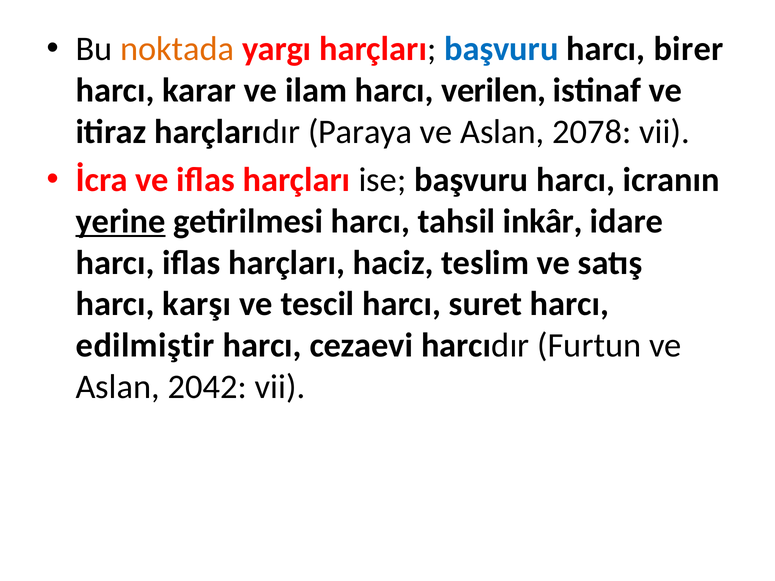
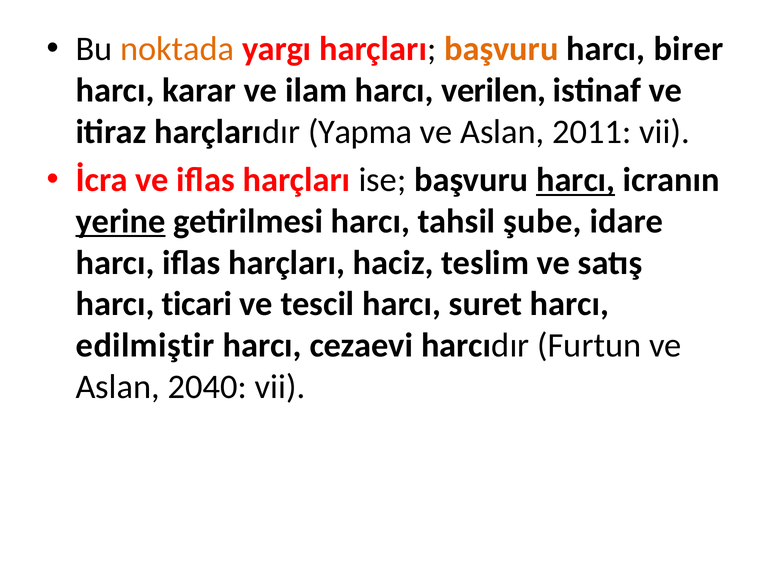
başvuru at (501, 49) colour: blue -> orange
Paraya: Paraya -> Yapma
2078: 2078 -> 2011
harcı at (576, 180) underline: none -> present
inkâr: inkâr -> şube
karşı: karşı -> ticari
2042: 2042 -> 2040
